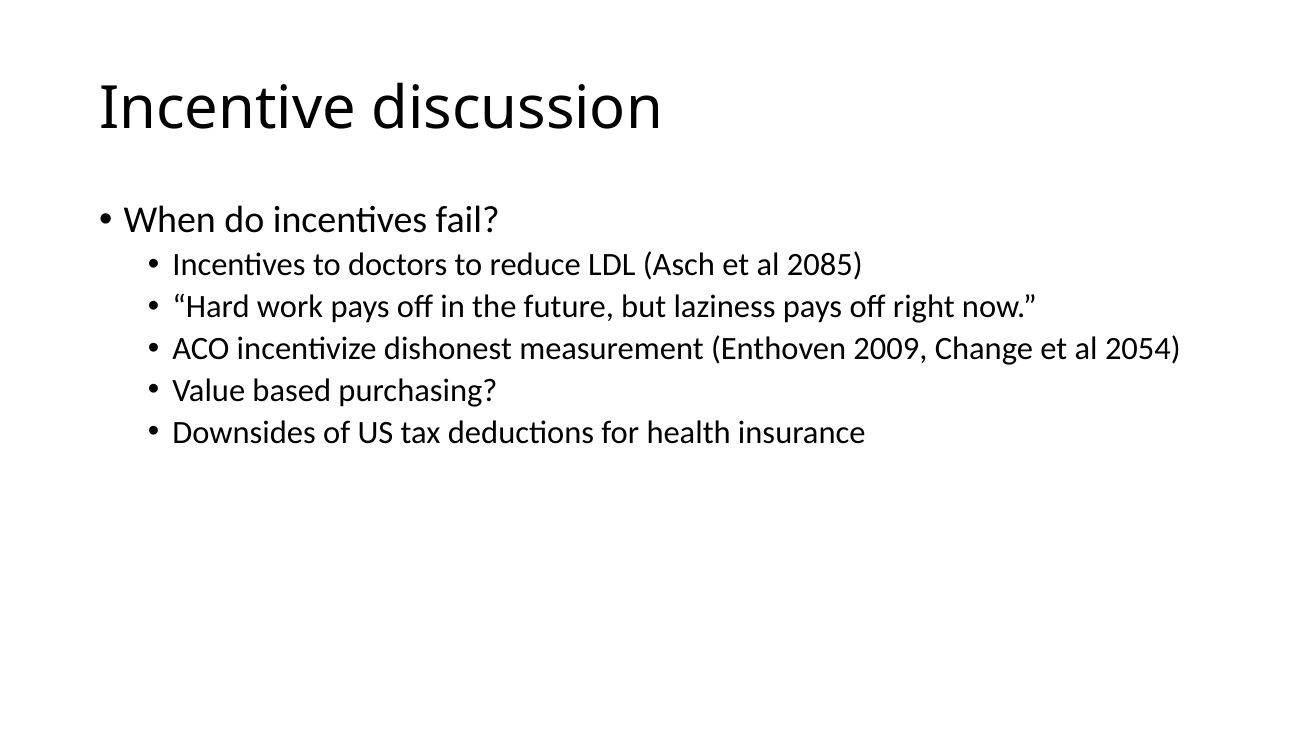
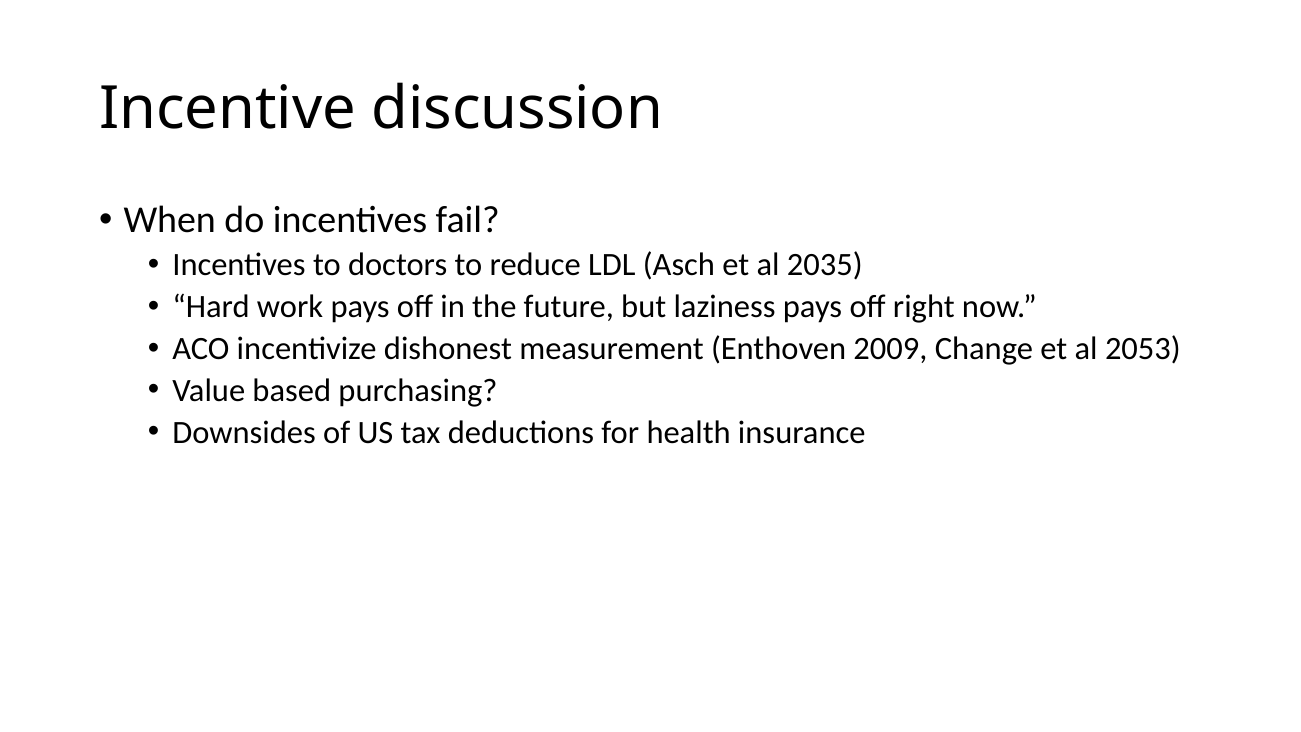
2085: 2085 -> 2035
2054: 2054 -> 2053
